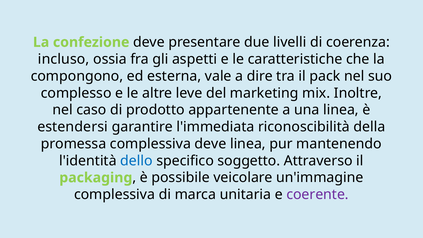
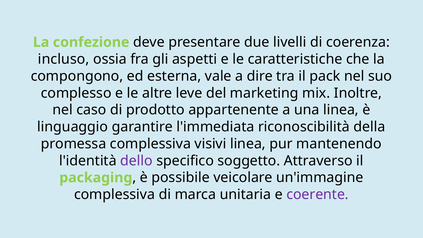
estendersi: estendersi -> linguaggio
complessiva deve: deve -> visivi
dello colour: blue -> purple
